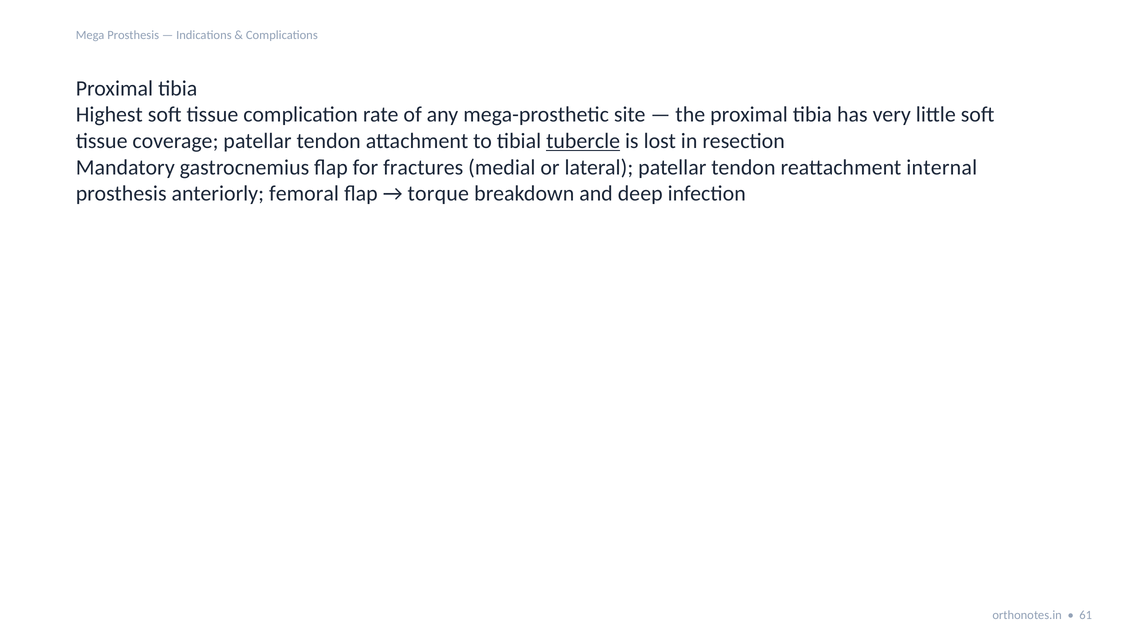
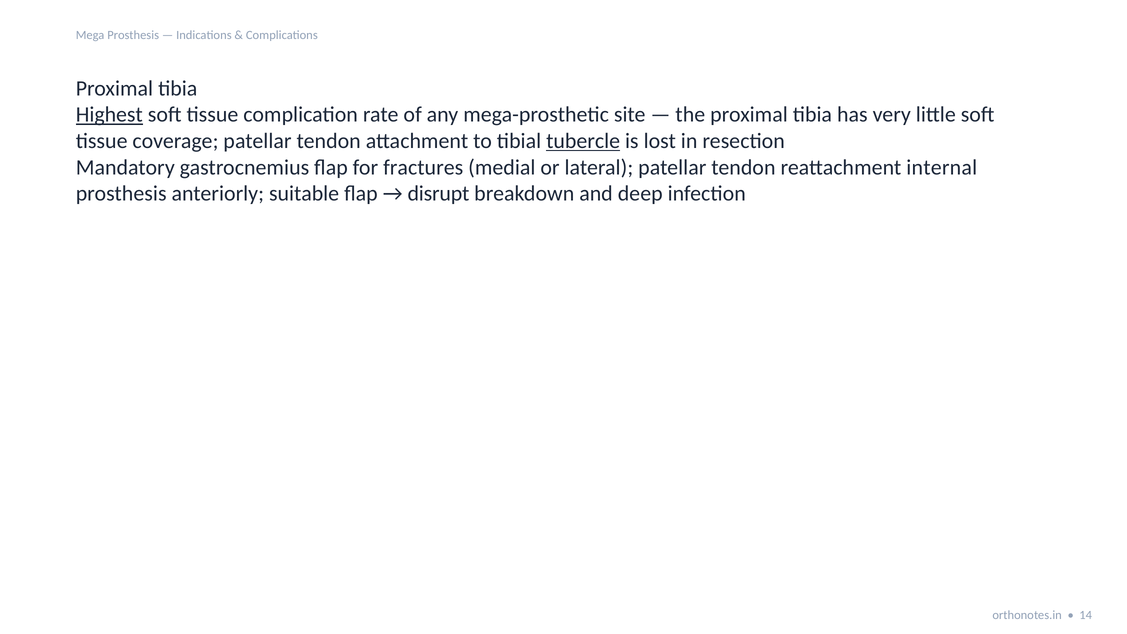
Highest underline: none -> present
femoral: femoral -> suitable
torque: torque -> disrupt
61: 61 -> 14
